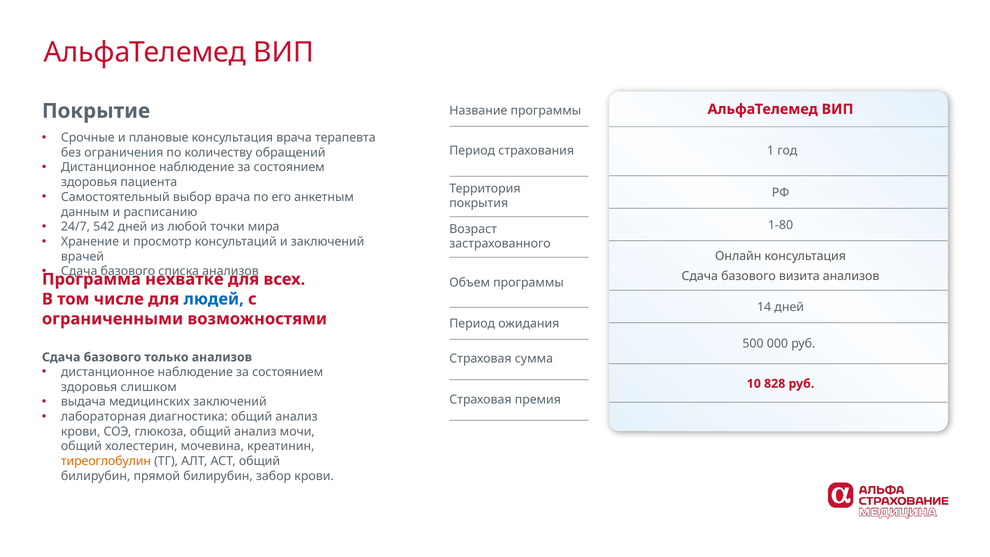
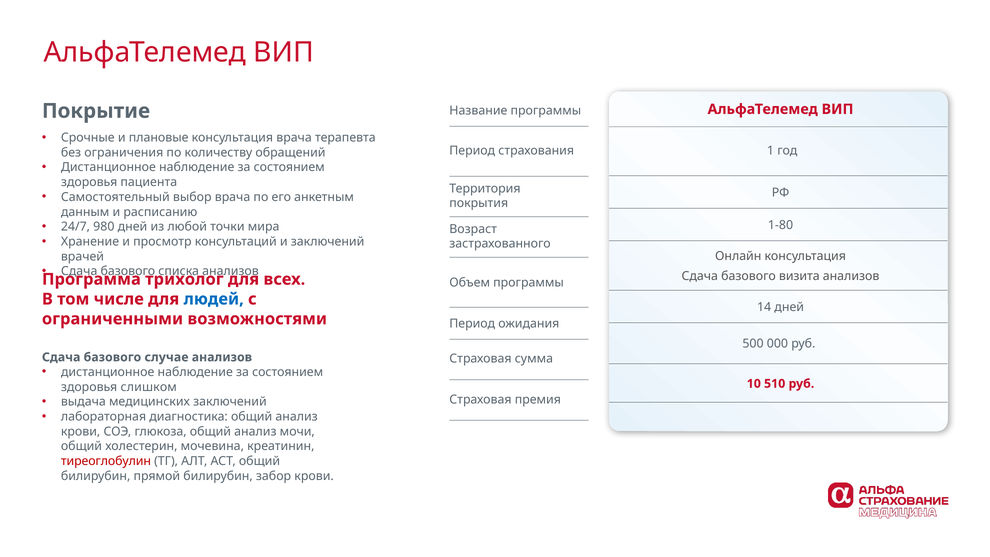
542: 542 -> 980
нехватке: нехватке -> трихолог
только: только -> случае
828: 828 -> 510
тиреоглобулин colour: orange -> red
